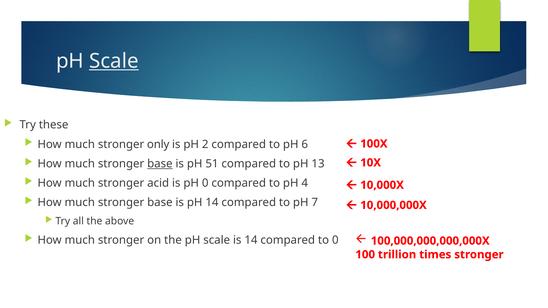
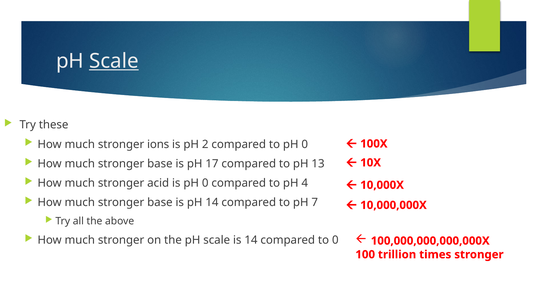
only: only -> ions
to pH 6: 6 -> 0
base at (160, 164) underline: present -> none
51: 51 -> 17
